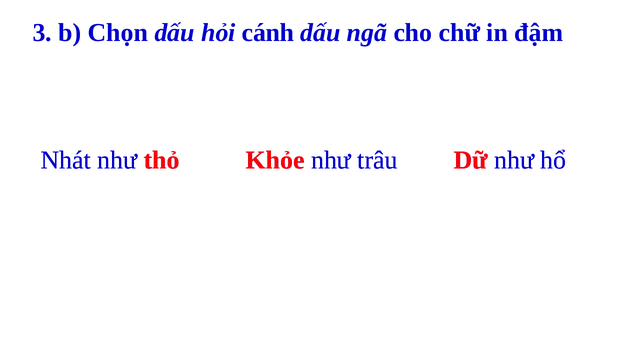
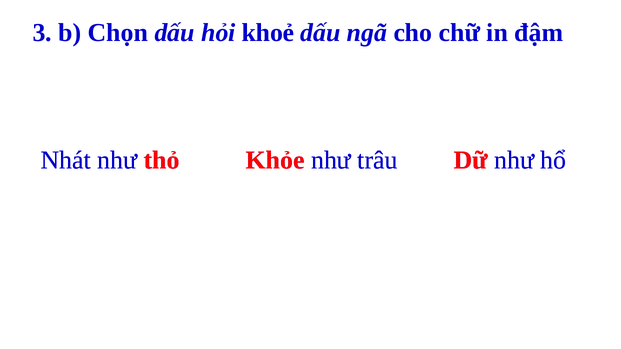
cánh: cánh -> khoẻ
